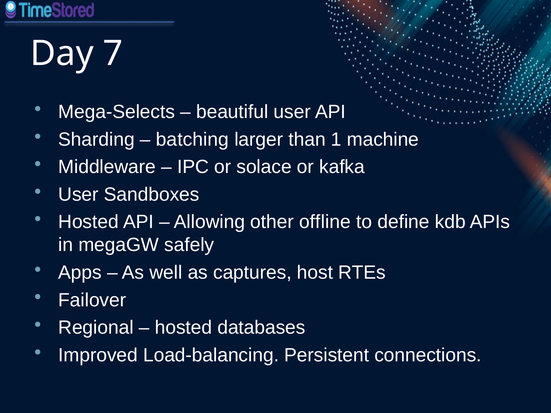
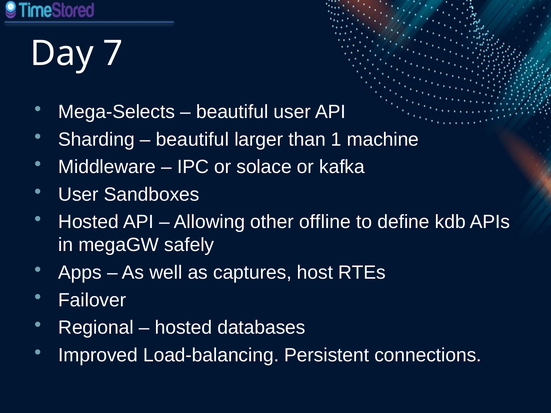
batching at (192, 140): batching -> beautiful
